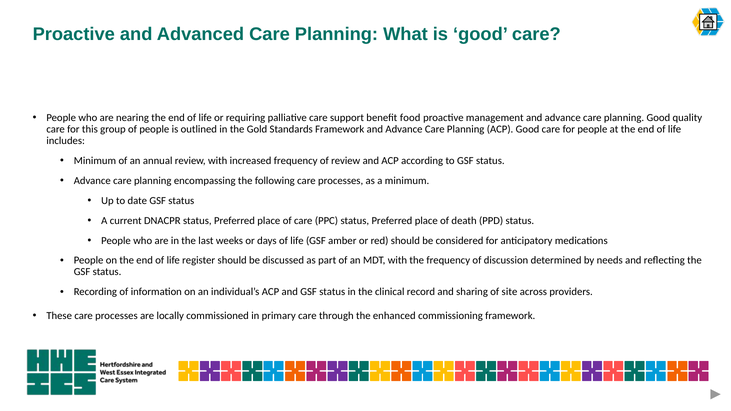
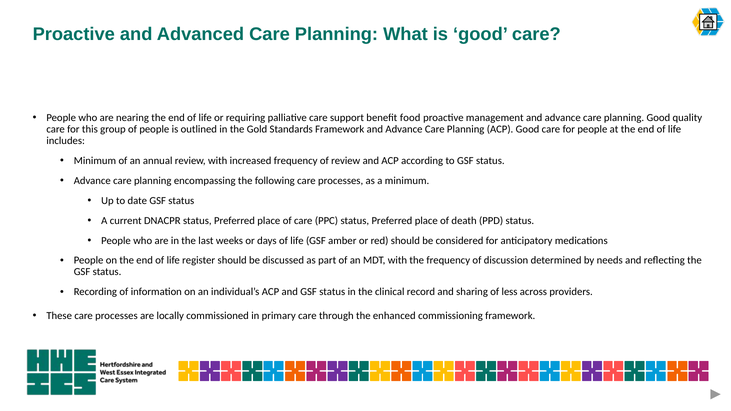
site: site -> less
